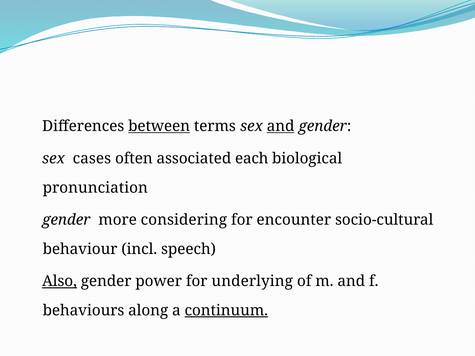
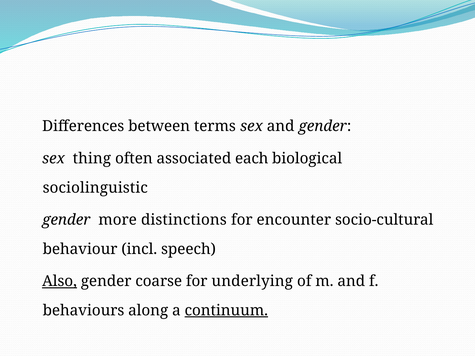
between underline: present -> none
and at (281, 126) underline: present -> none
cases: cases -> thing
pronunciation: pronunciation -> sociolinguistic
considering: considering -> distinctions
power: power -> coarse
